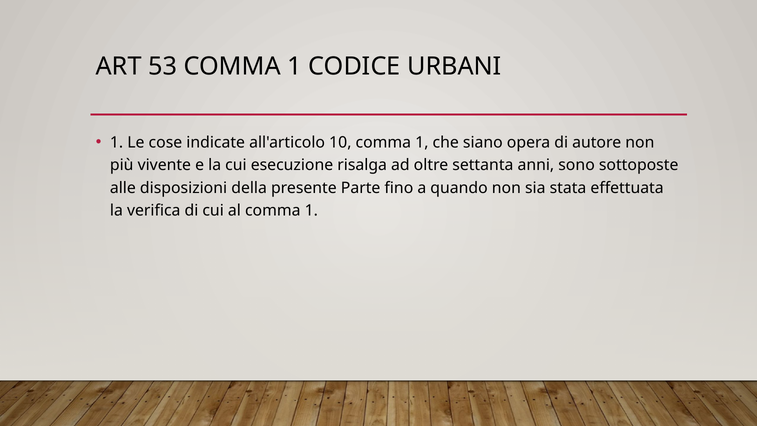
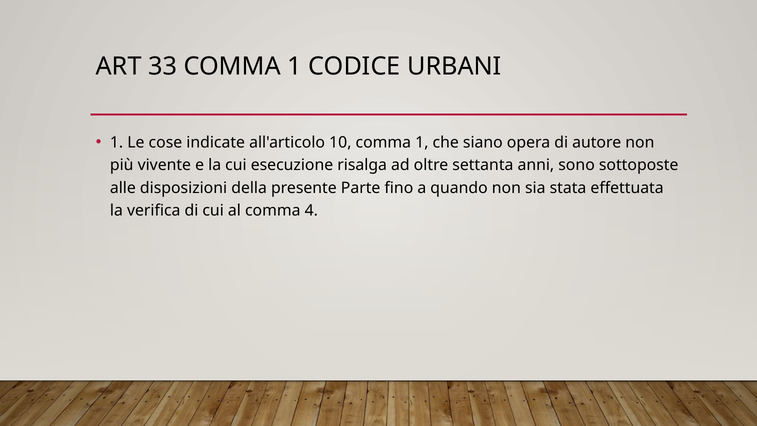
53: 53 -> 33
al comma 1: 1 -> 4
